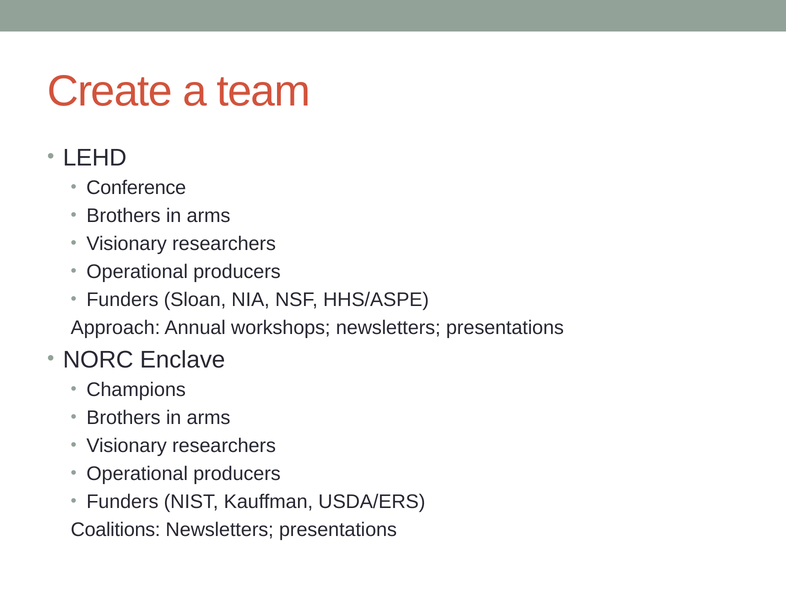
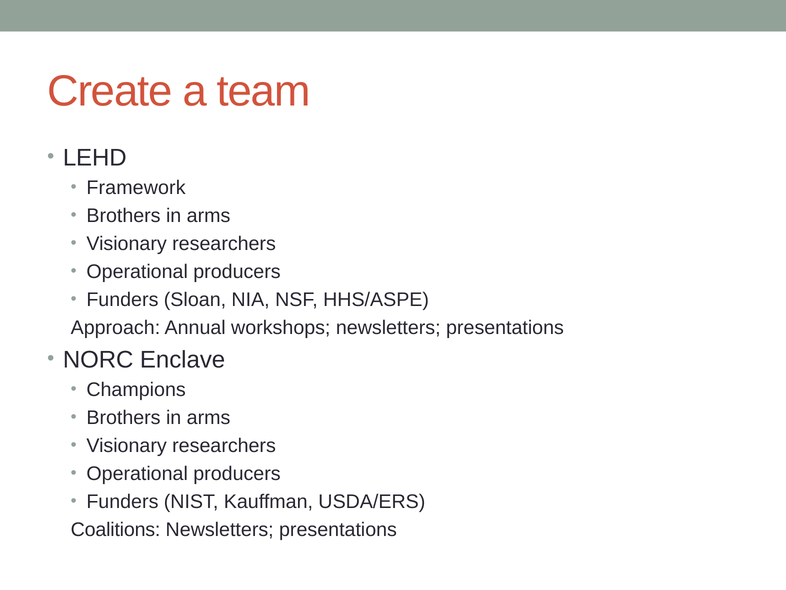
Conference: Conference -> Framework
